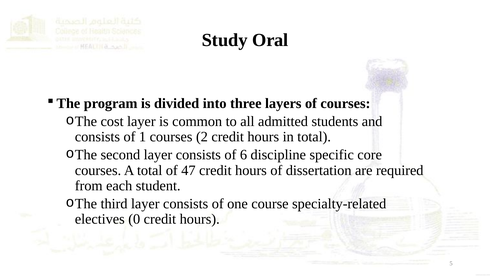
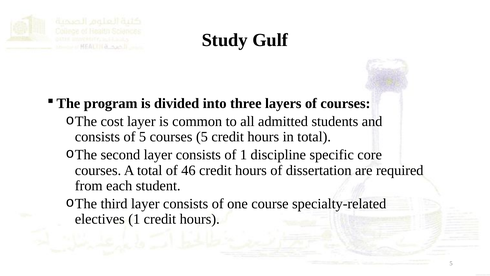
Oral: Oral -> Gulf
of 1: 1 -> 5
courses 2: 2 -> 5
of 6: 6 -> 1
47: 47 -> 46
electives 0: 0 -> 1
